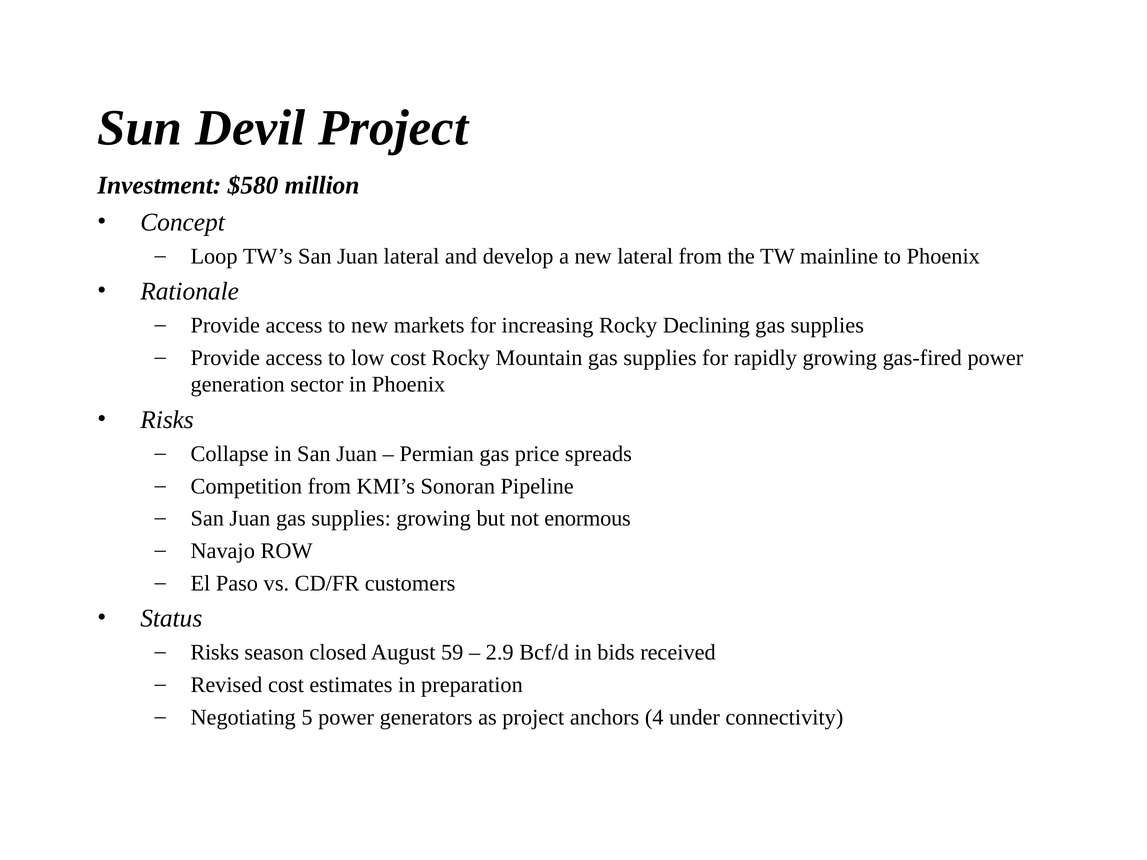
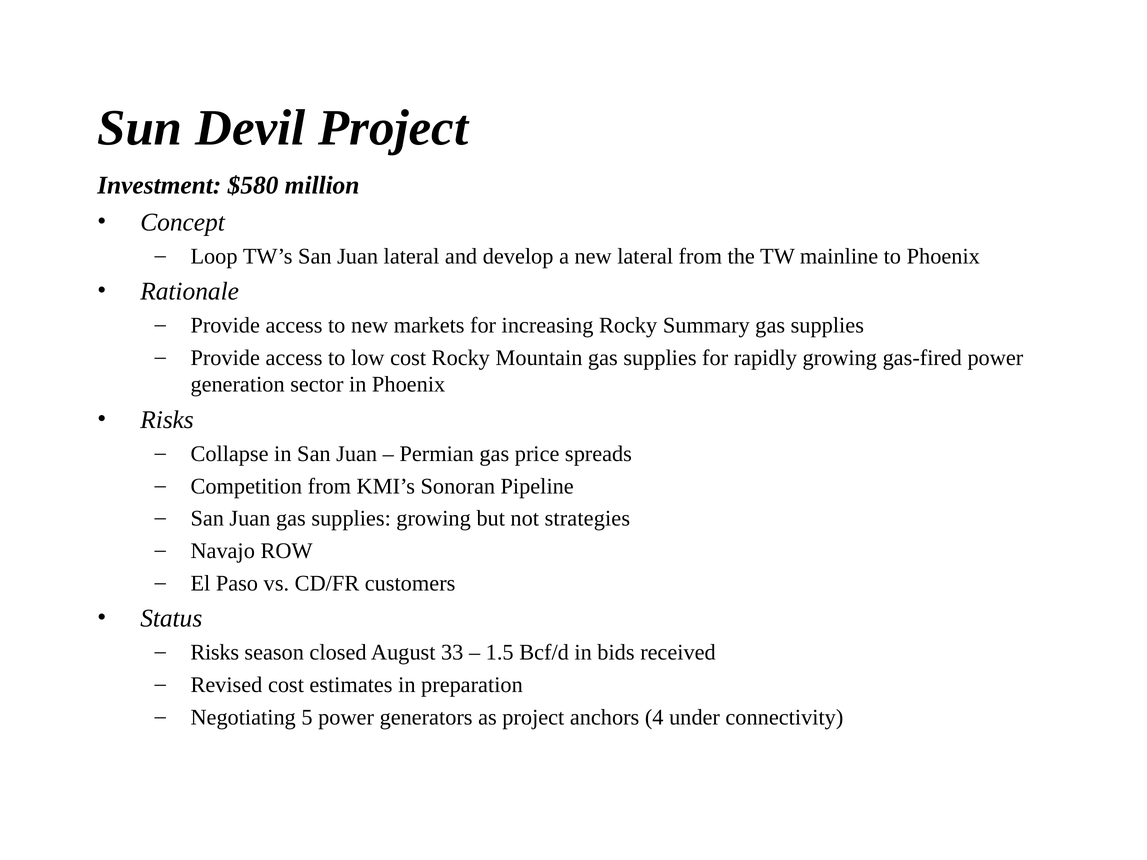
Declining: Declining -> Summary
enormous: enormous -> strategies
59: 59 -> 33
2.9: 2.9 -> 1.5
